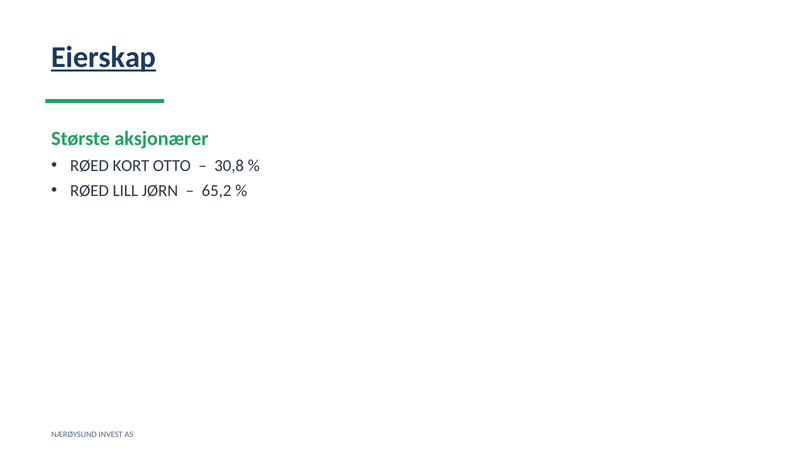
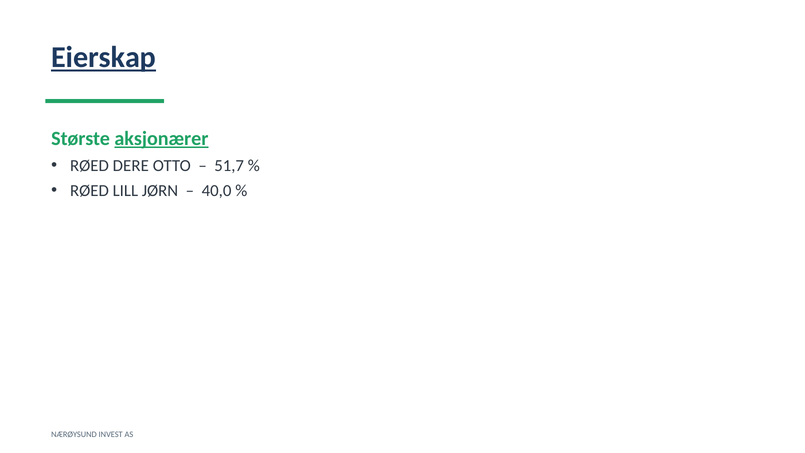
aksjonærer underline: none -> present
KORT: KORT -> DERE
30,8: 30,8 -> 51,7
65,2: 65,2 -> 40,0
